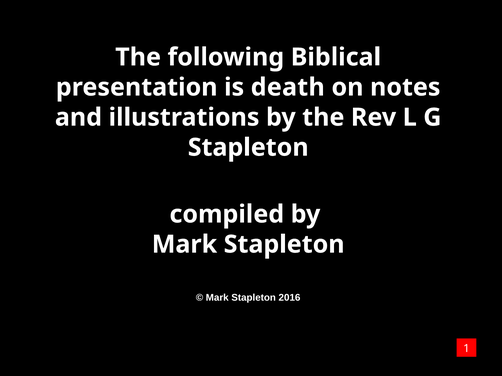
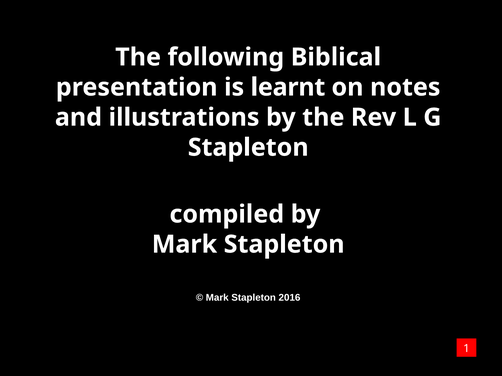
death: death -> learnt
